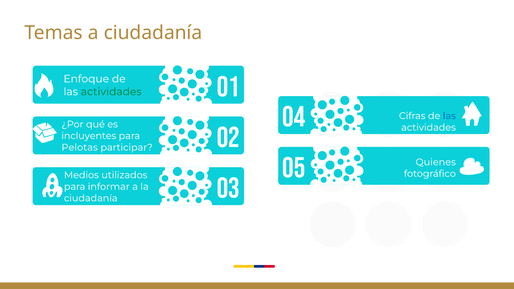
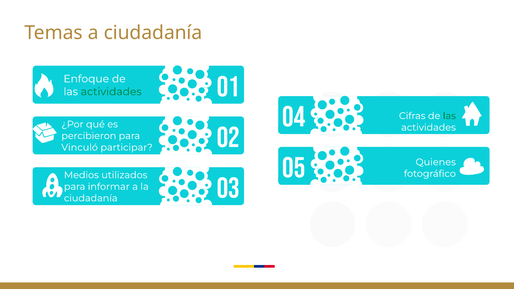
las at (449, 116) colour: blue -> green
incluyentes: incluyentes -> percibieron
Pelotas: Pelotas -> Vinculó
